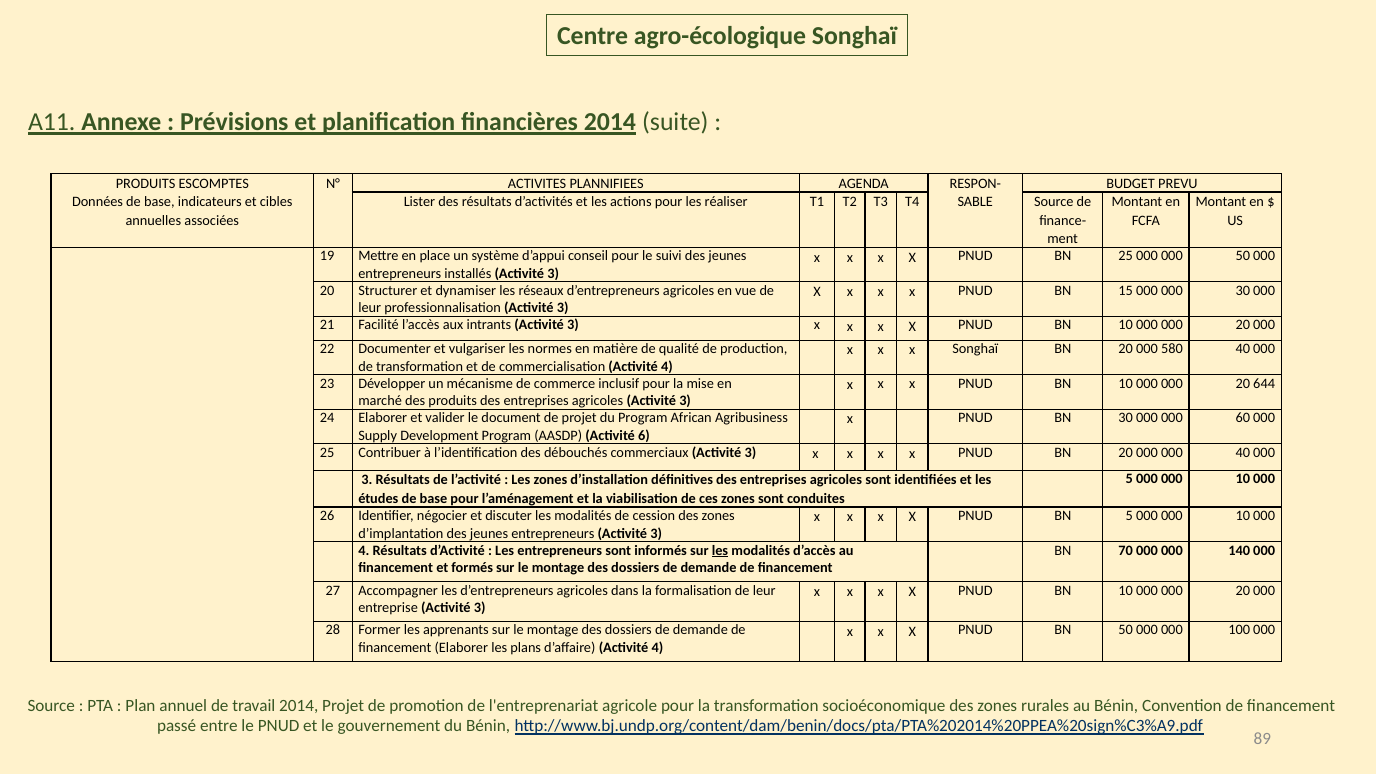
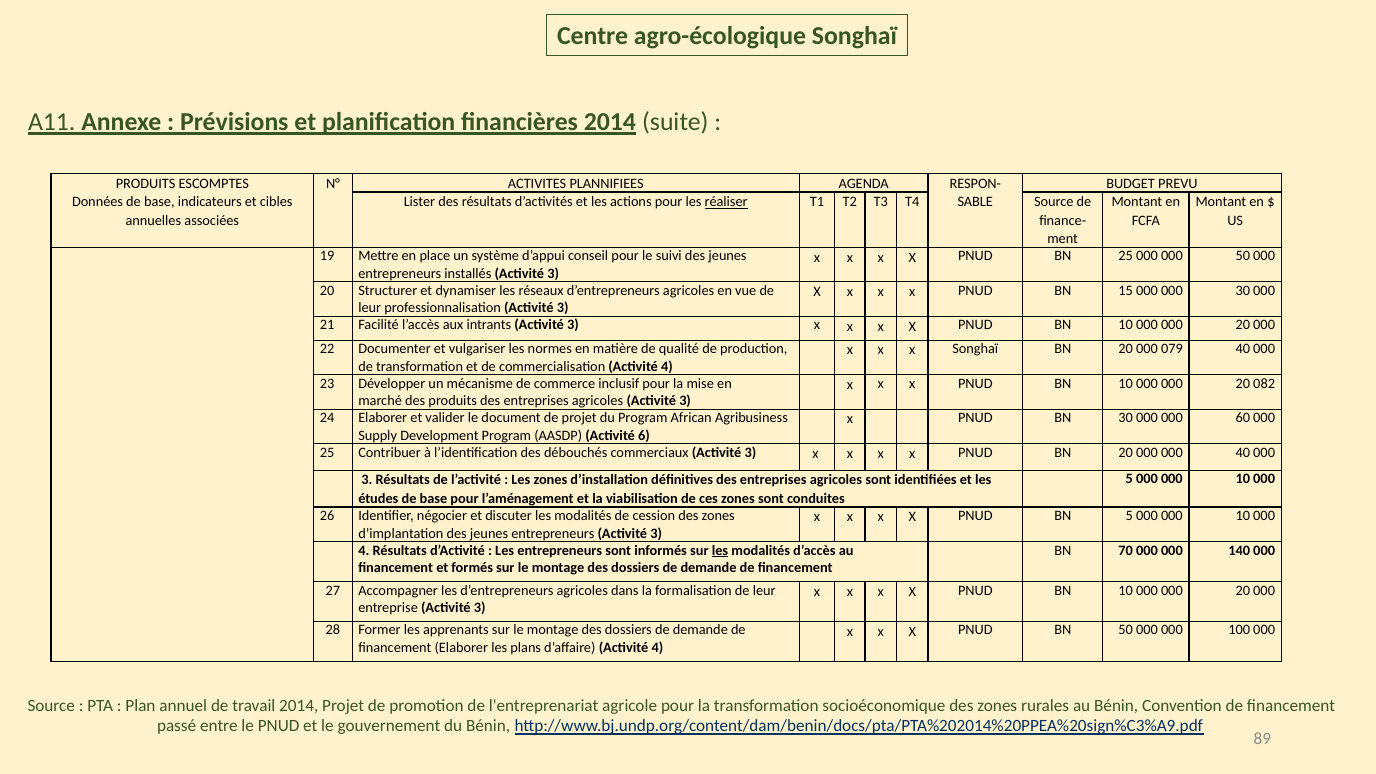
réaliser underline: none -> present
580: 580 -> 079
644: 644 -> 082
